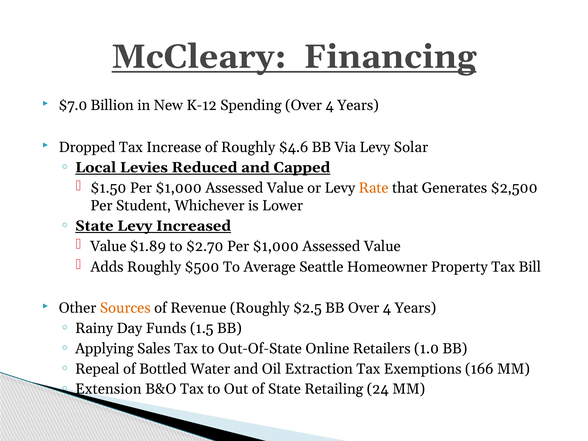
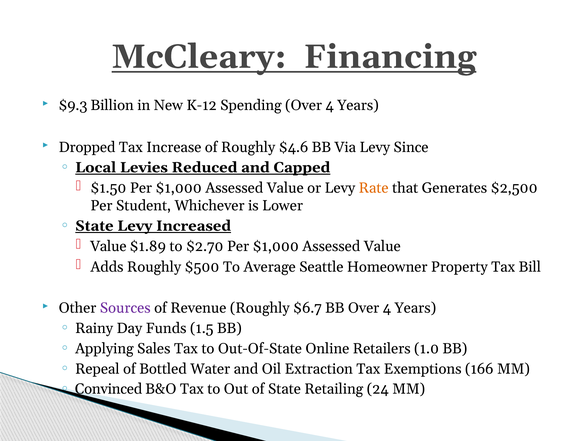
$7.0: $7.0 -> $9.3
Solar: Solar -> Since
Sources colour: orange -> purple
$2.5: $2.5 -> $6.7
Extension: Extension -> Convinced
